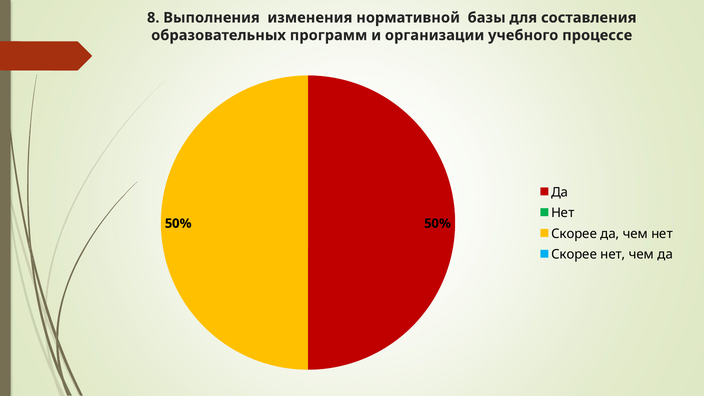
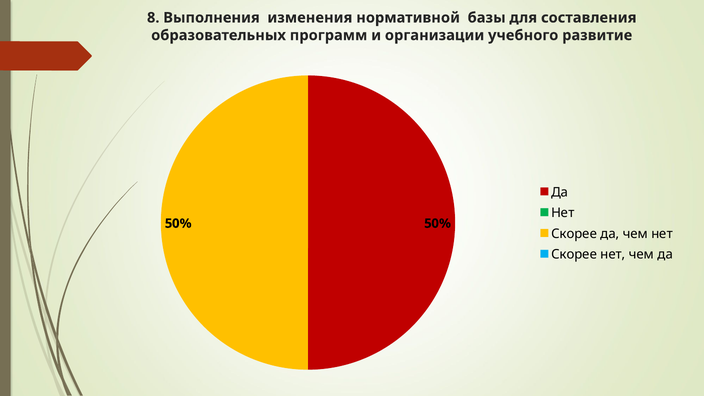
процессе: процессе -> развитие
